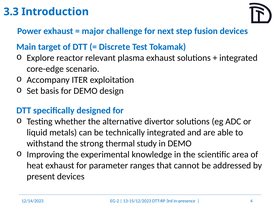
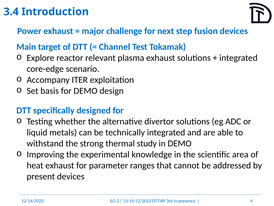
3.3: 3.3 -> 3.4
Discrete: Discrete -> Channel
